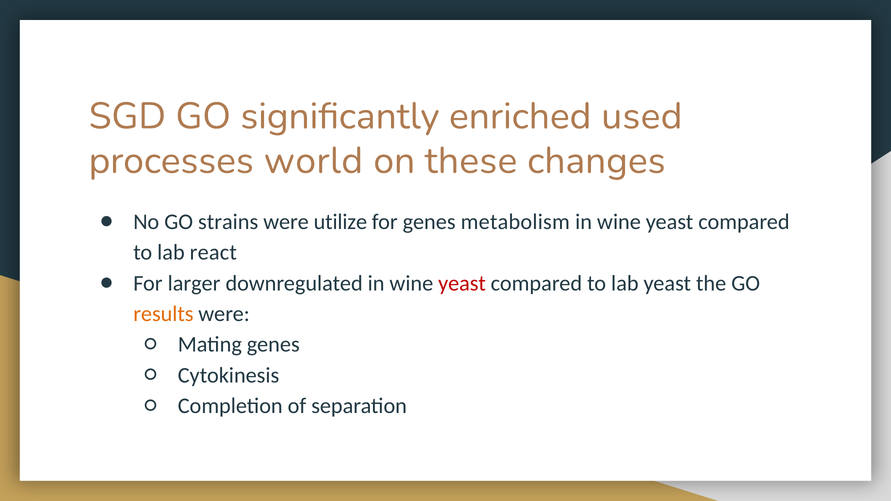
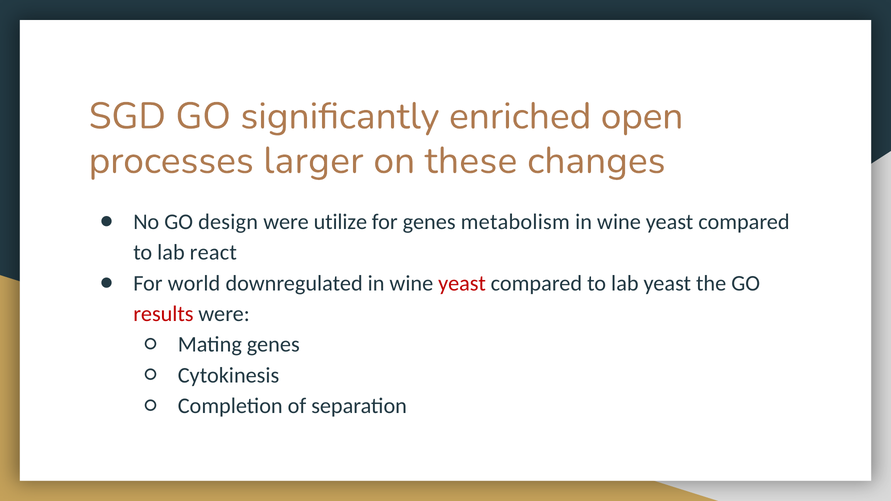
used: used -> open
world: world -> larger
strains: strains -> design
larger: larger -> world
results colour: orange -> red
